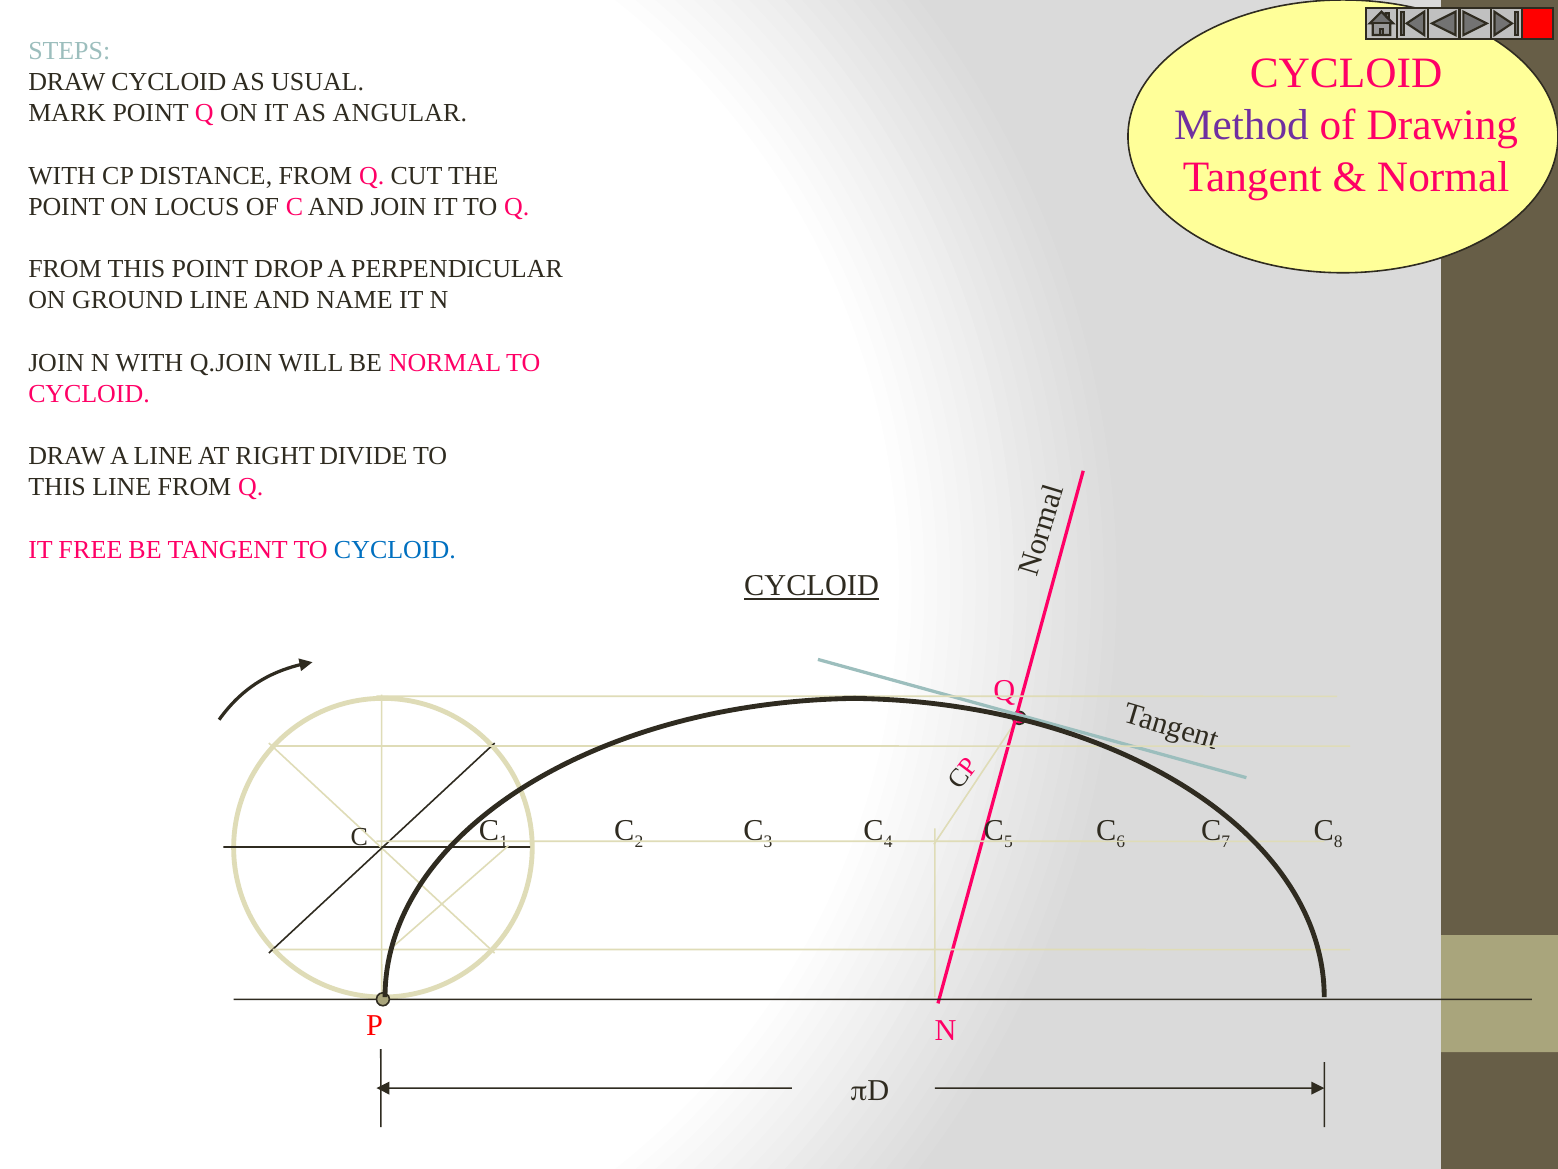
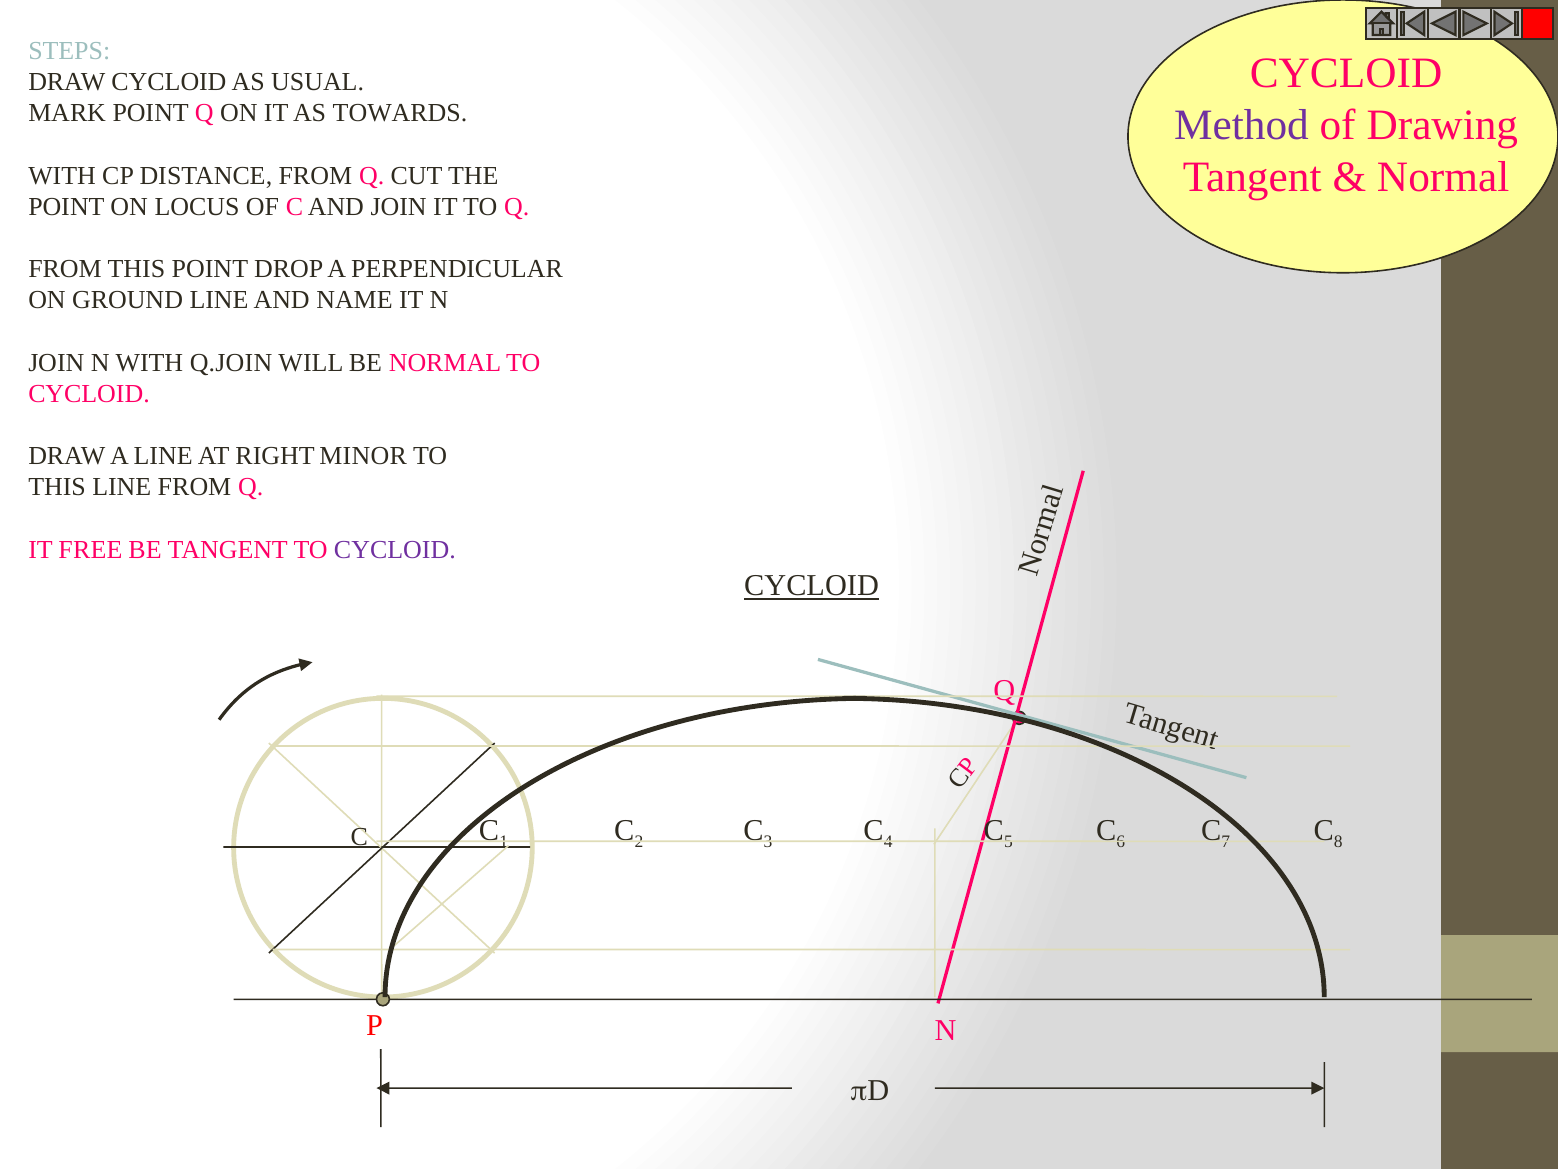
ANGULAR: ANGULAR -> TOWARDS
DIVIDE: DIVIDE -> MINOR
CYCLOID at (395, 549) colour: blue -> purple
